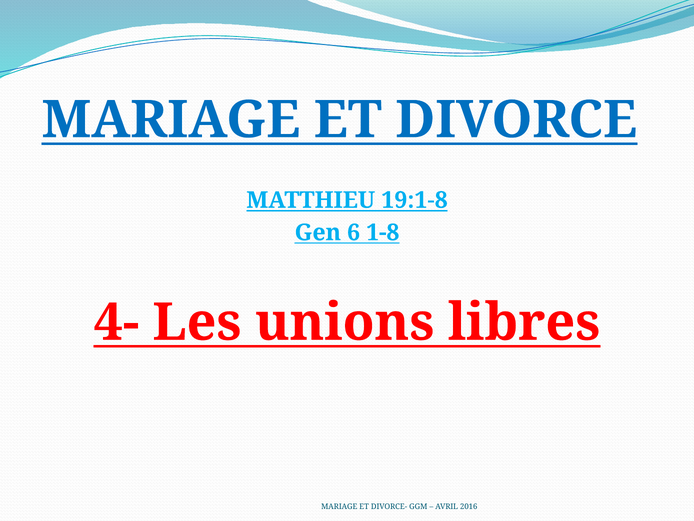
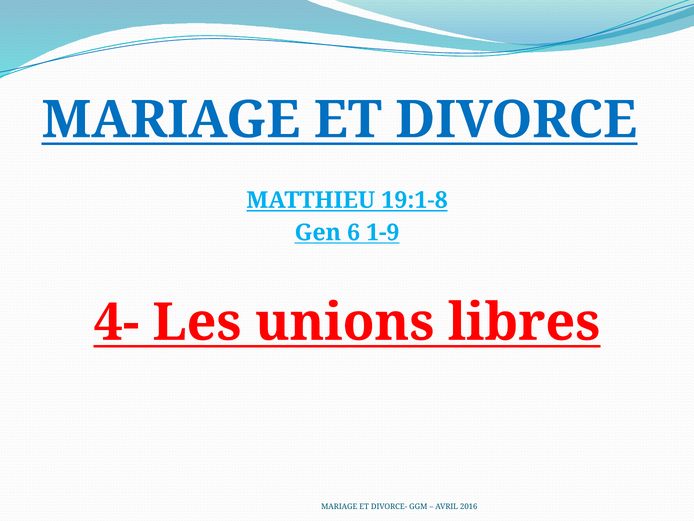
1-8: 1-8 -> 1-9
